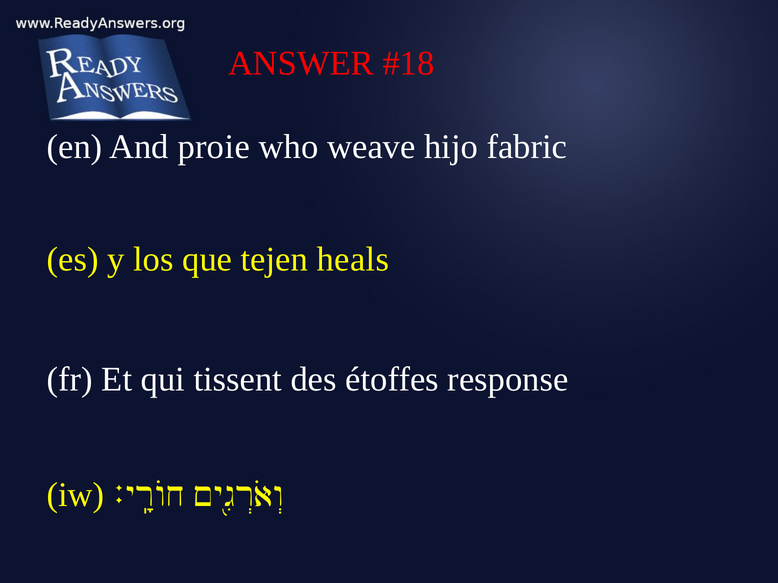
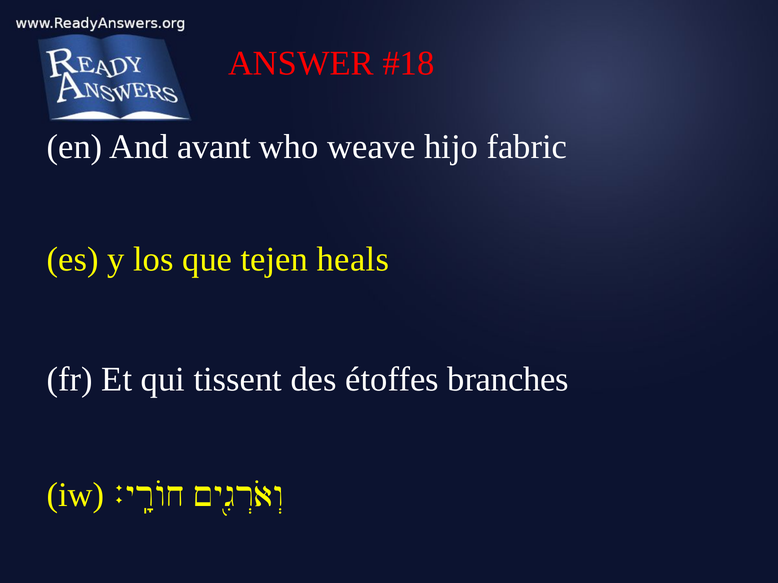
proie: proie -> avant
response: response -> branches
